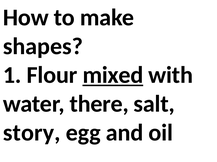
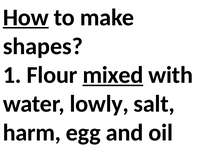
How underline: none -> present
there: there -> lowly
story: story -> harm
